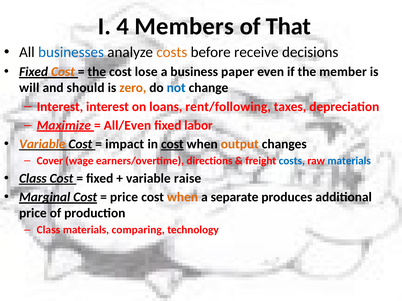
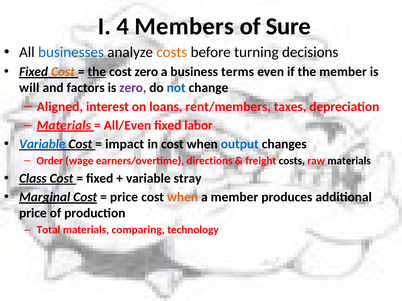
That: That -> Sure
receive: receive -> turning
cost lose: lose -> zero
paper: paper -> terms
should: should -> factors
zero at (133, 88) colour: orange -> purple
Interest at (60, 107): Interest -> Aligned
rent/following: rent/following -> rent/members
Maximize at (64, 126): Maximize -> Materials
Variable at (42, 144) colour: orange -> blue
cost at (172, 144) underline: present -> none
output colour: orange -> blue
Cover: Cover -> Order
costs at (292, 161) colour: blue -> black
materials at (349, 161) colour: blue -> black
raise: raise -> stray
a separate: separate -> member
Class at (48, 230): Class -> Total
